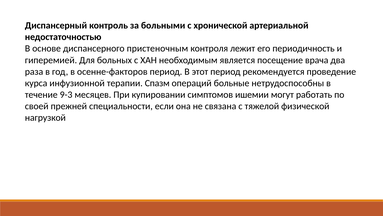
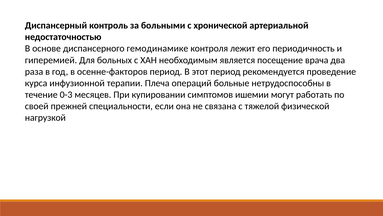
пристеночным: пристеночным -> гемодинамике
Спазм: Спазм -> Плеча
9-3: 9-3 -> 0-3
